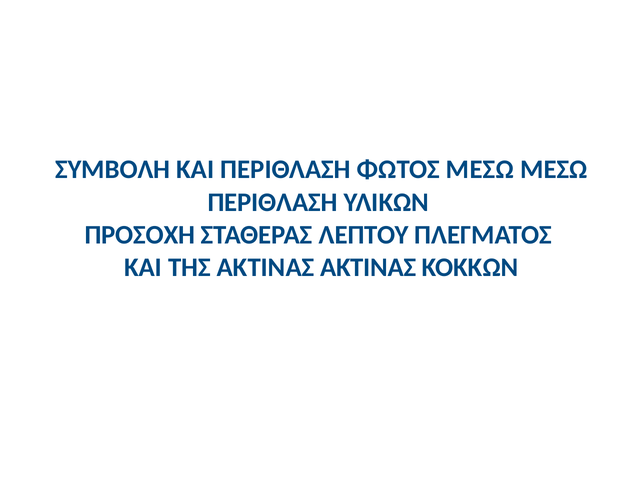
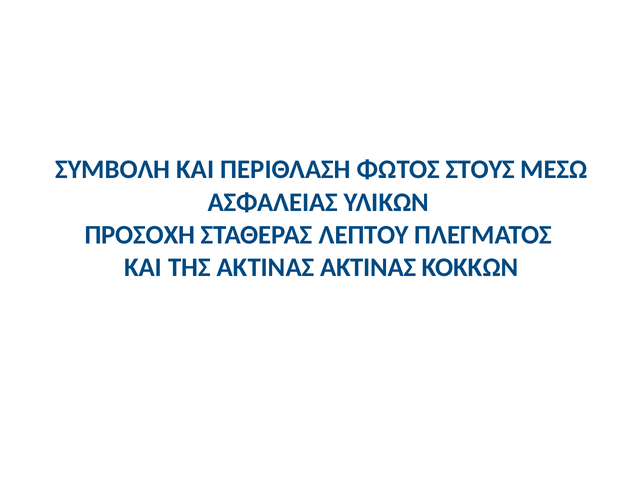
ΦΩΤΟΣ ΜΕΣΩ: ΜΕΣΩ -> ΣΤΟΥΣ
ΠΕΡΙΘΛΑΣΗ at (273, 202): ΠΕΡΙΘΛΑΣΗ -> ΑΣΦΑΛΕΙΑΣ
